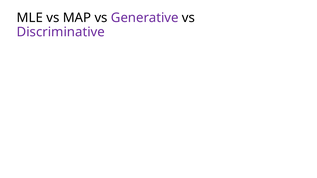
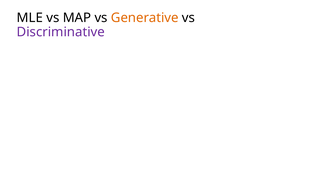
Generative colour: purple -> orange
